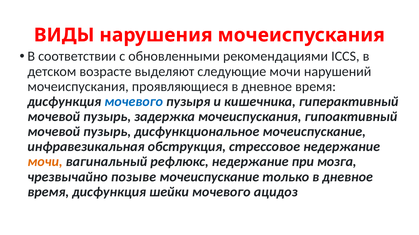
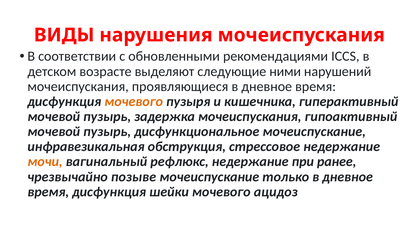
следующие мочи: мочи -> ними
мочевого at (134, 102) colour: blue -> orange
мозга: мозга -> ранее
